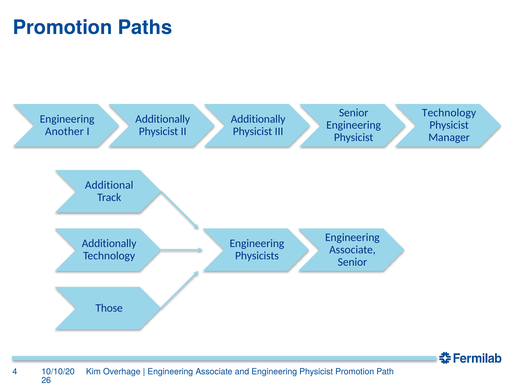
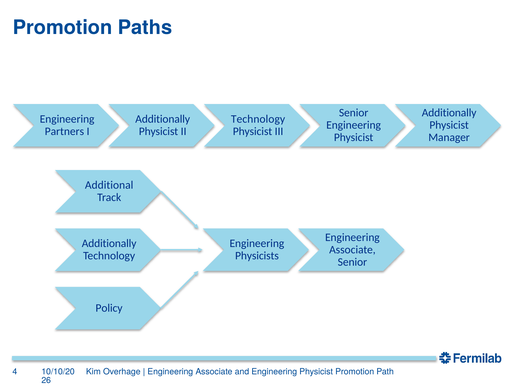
Technology at (449, 113): Technology -> Additionally
Additionally at (258, 119): Additionally -> Technology
Another: Another -> Partners
Those: Those -> Policy
